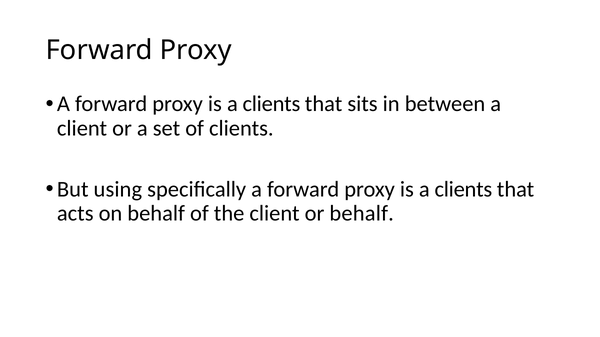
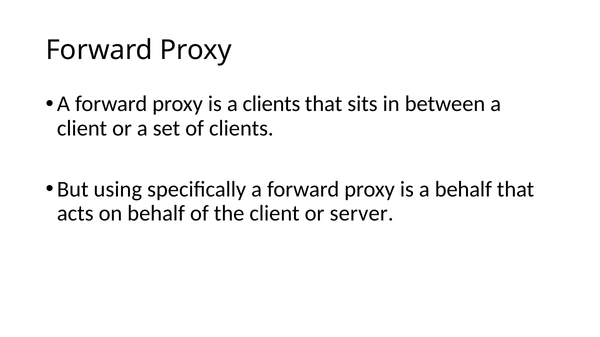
clients at (463, 190): clients -> behalf
or behalf: behalf -> server
